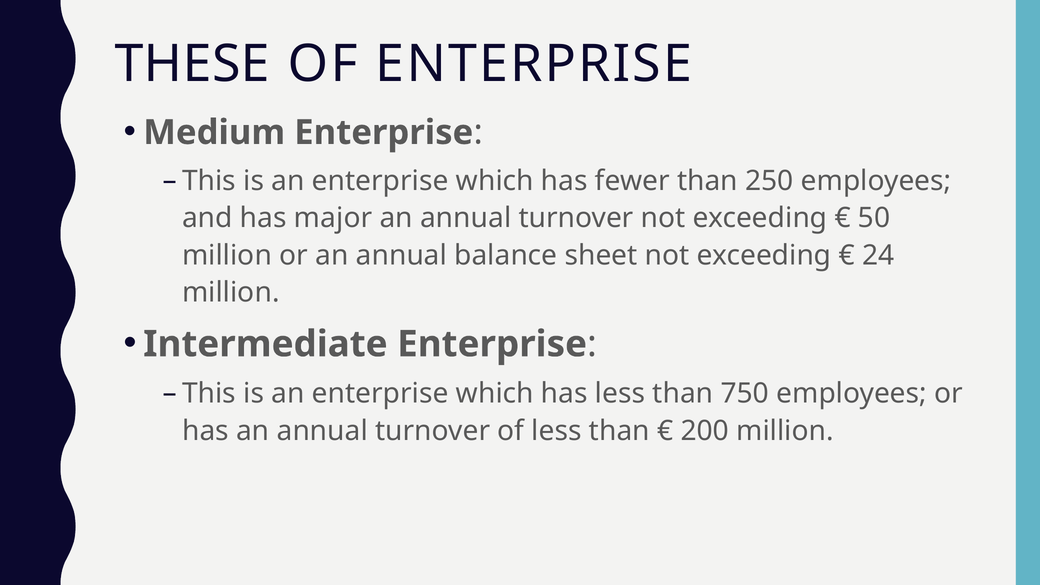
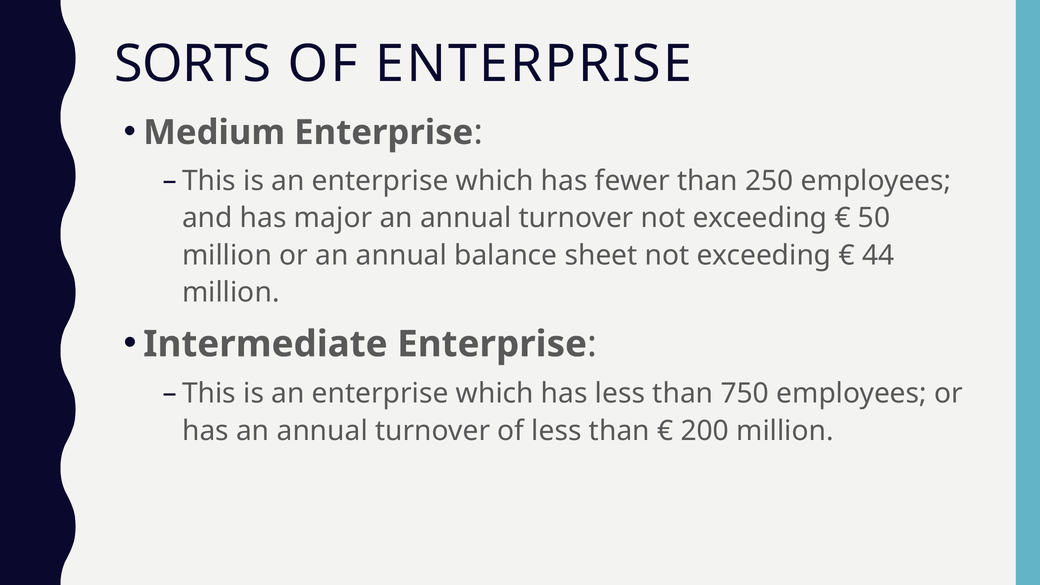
THESE: THESE -> SORTS
24: 24 -> 44
